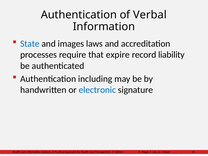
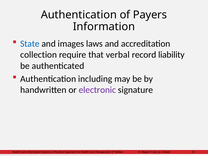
Verbal: Verbal -> Payers
processes: processes -> collection
expire: expire -> verbal
electronic colour: blue -> purple
